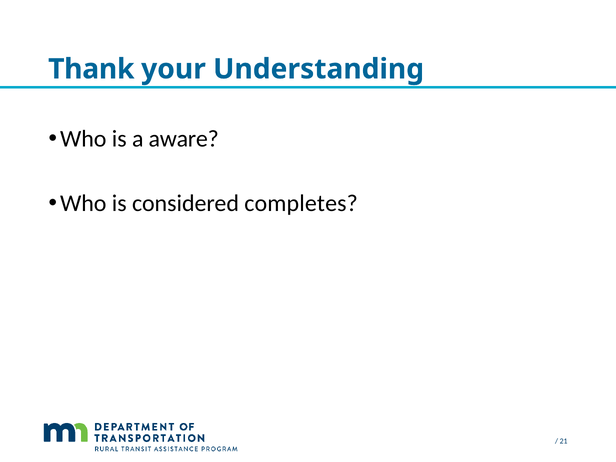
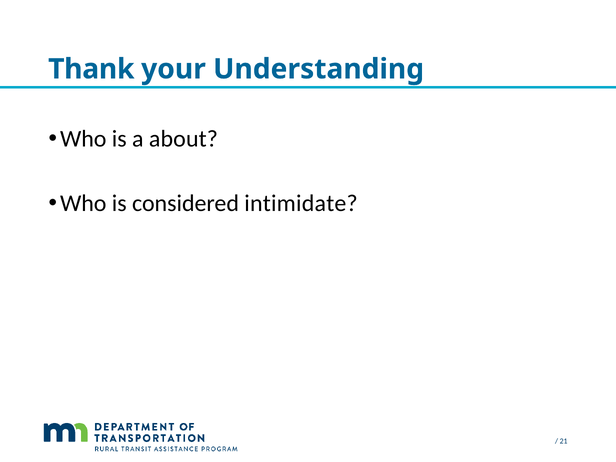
aware: aware -> about
completes: completes -> intimidate
